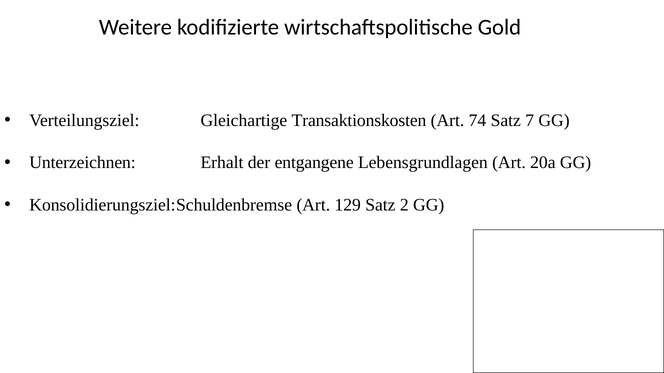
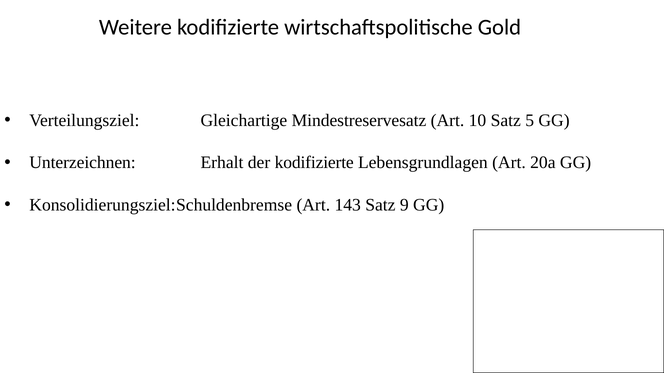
Transaktionskosten: Transaktionskosten -> Mindestreservesatz
74: 74 -> 10
7: 7 -> 5
der entgangene: entgangene -> kodifizierte
129: 129 -> 143
2: 2 -> 9
